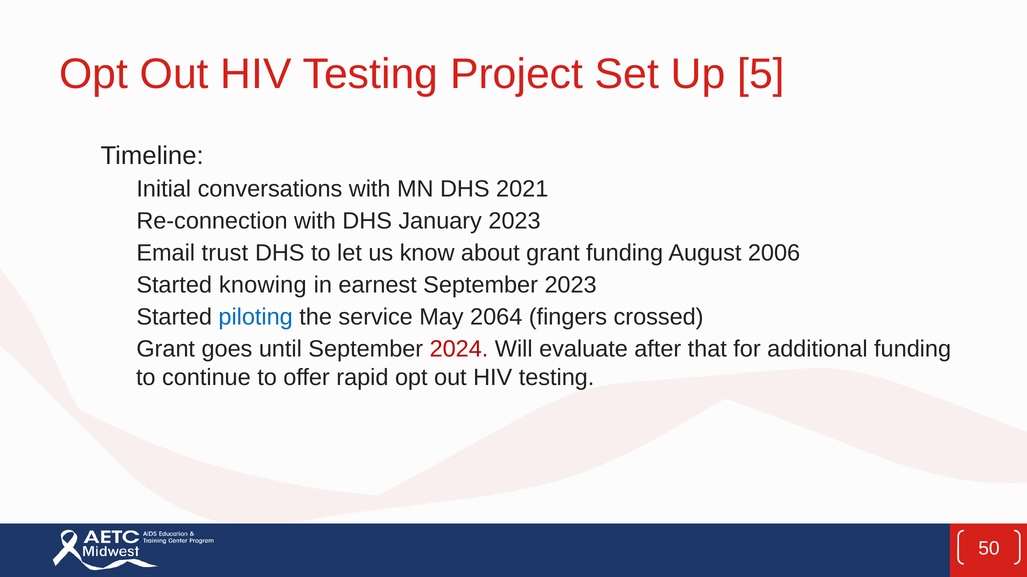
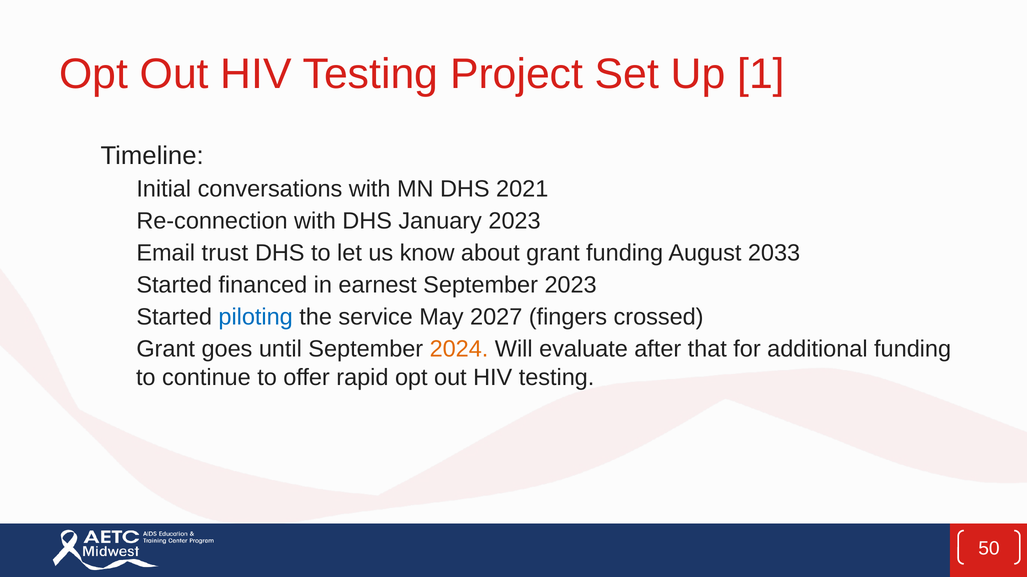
5: 5 -> 1
2006: 2006 -> 2033
knowing: knowing -> financed
2064: 2064 -> 2027
2024 colour: red -> orange
